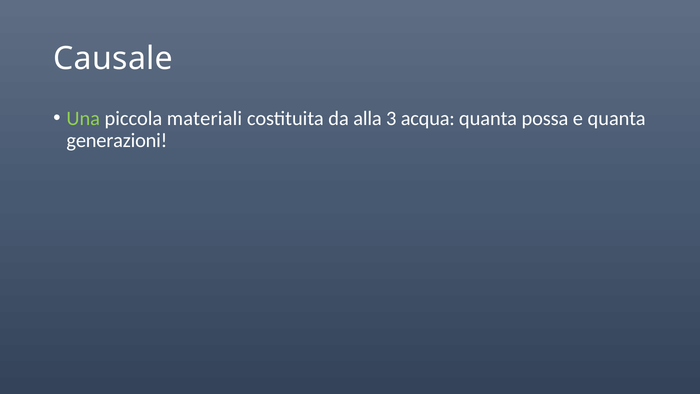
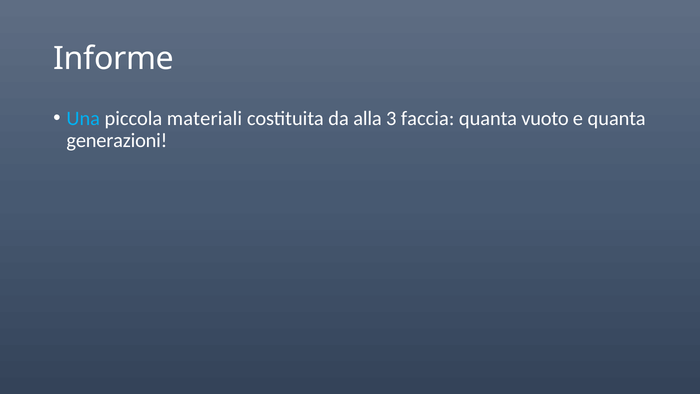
Causale: Causale -> Informe
Una colour: light green -> light blue
acqua: acqua -> faccia
possa: possa -> vuoto
